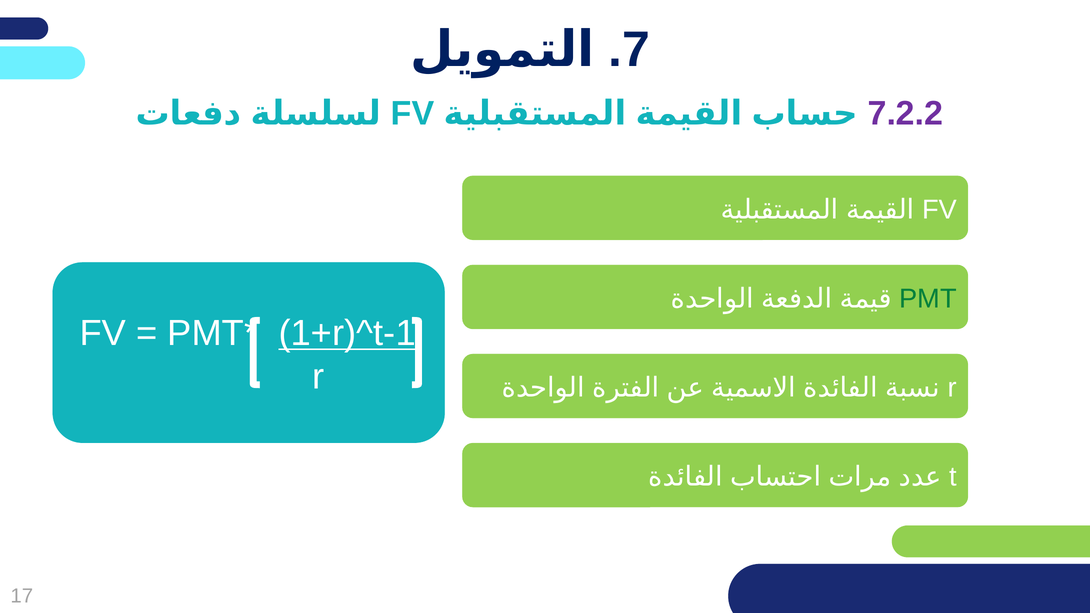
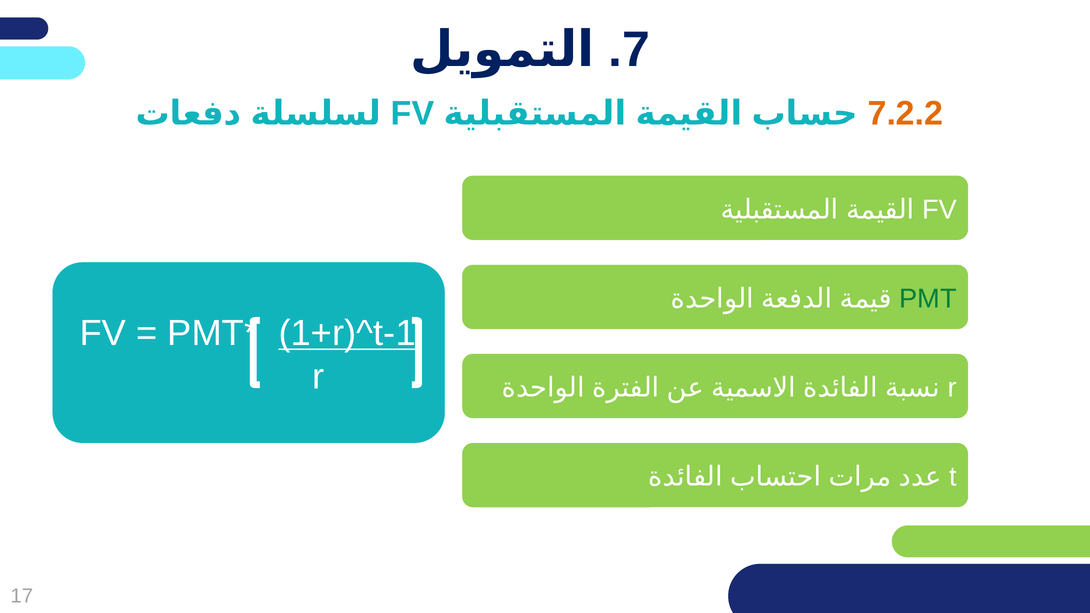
7.2.2 colour: purple -> orange
